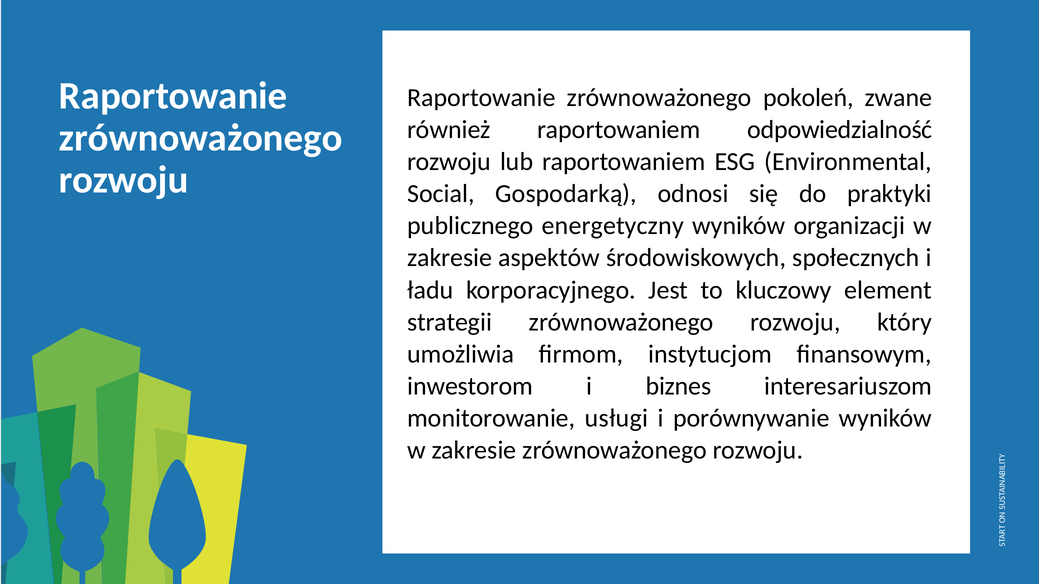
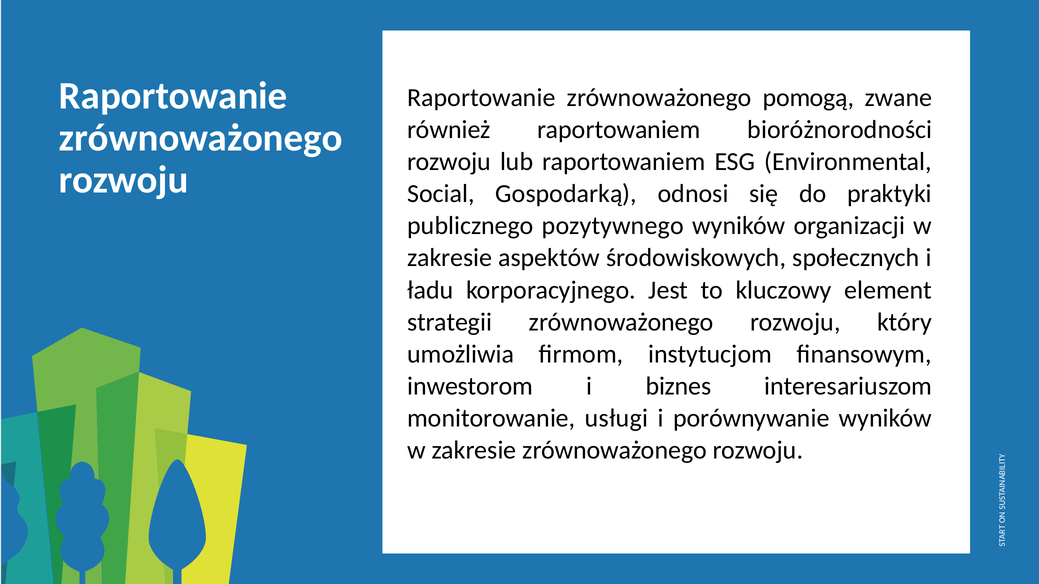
pokoleń: pokoleń -> pomogą
odpowiedzialność: odpowiedzialność -> bioróżnorodności
energetyczny: energetyczny -> pozytywnego
